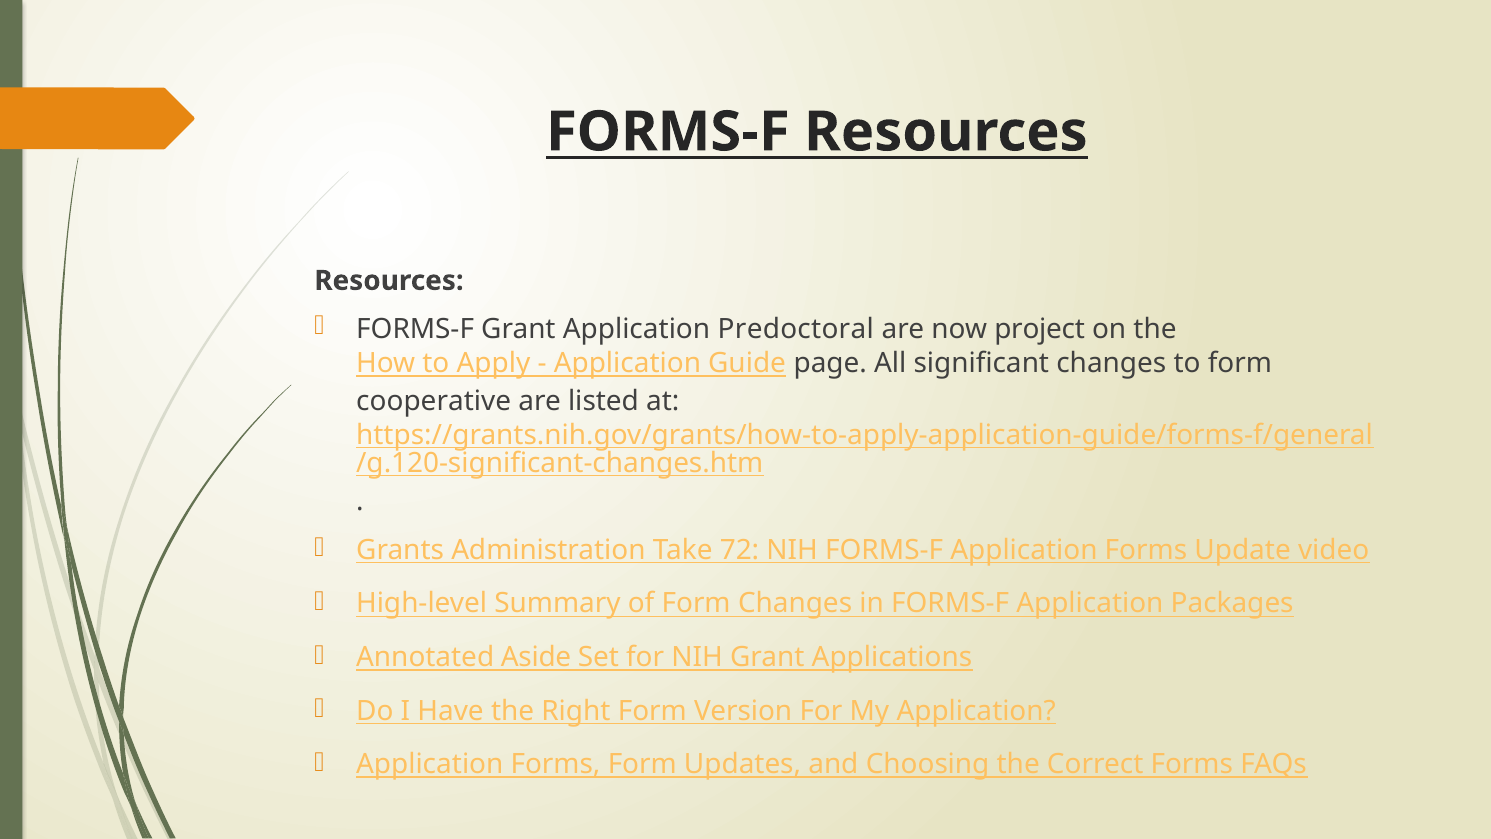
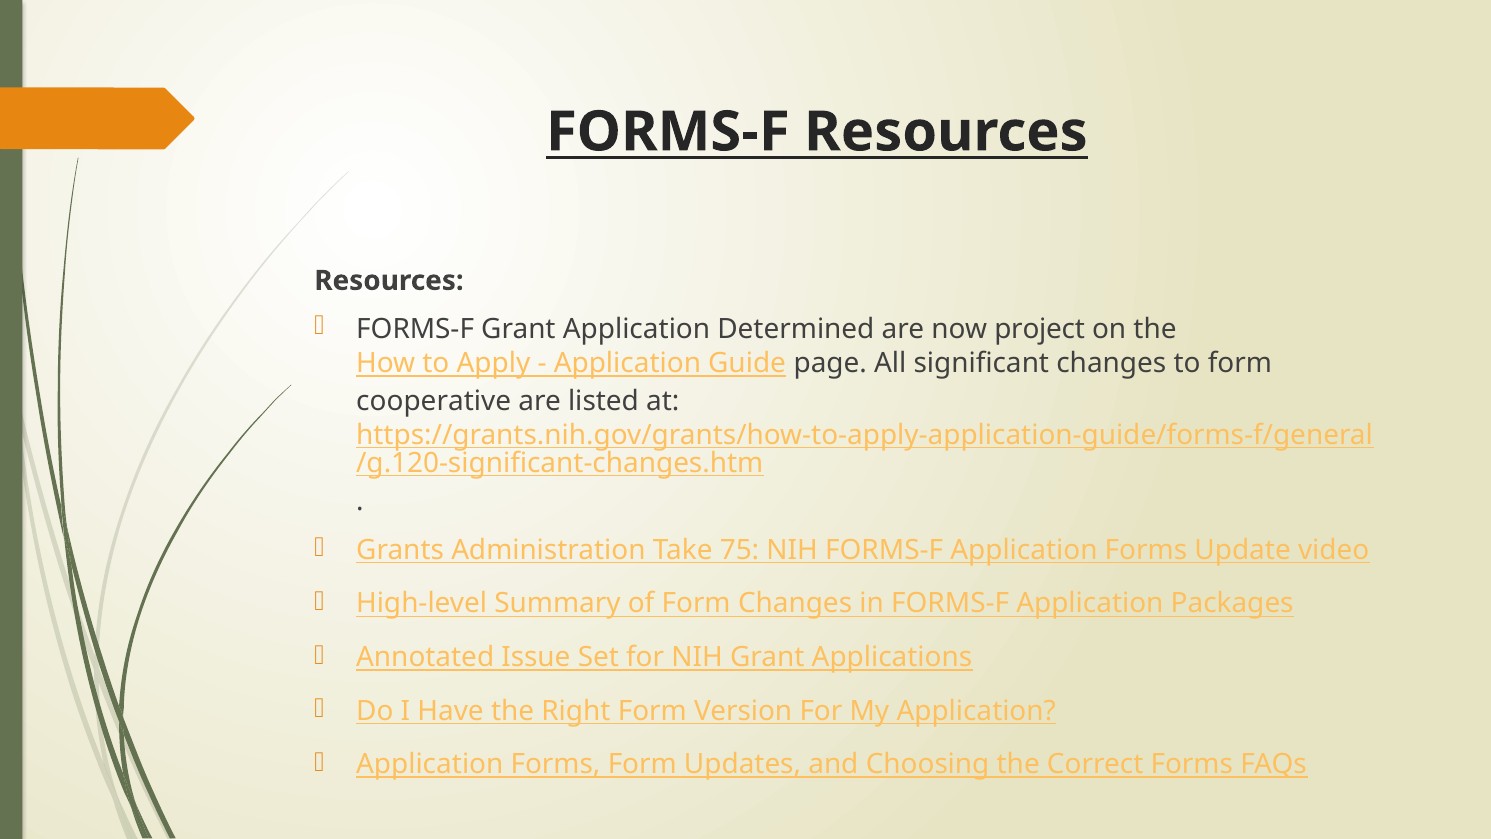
Predoctoral: Predoctoral -> Determined
72: 72 -> 75
Aside: Aside -> Issue
